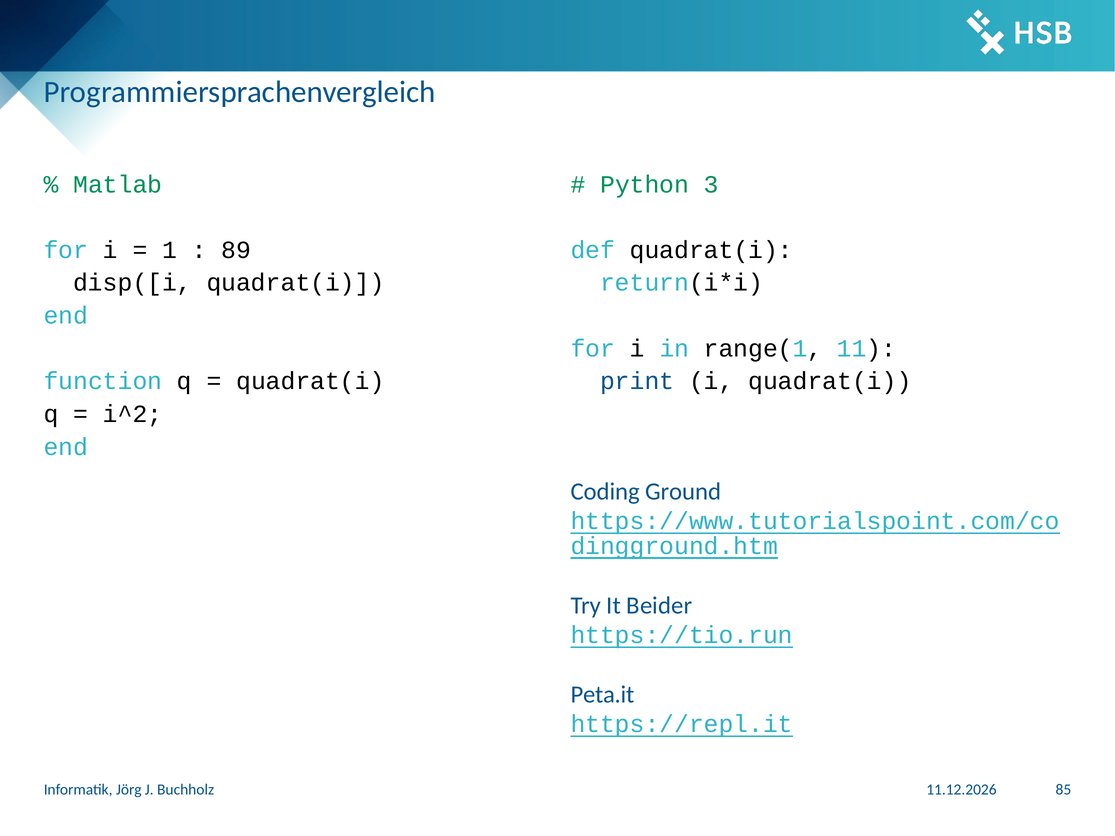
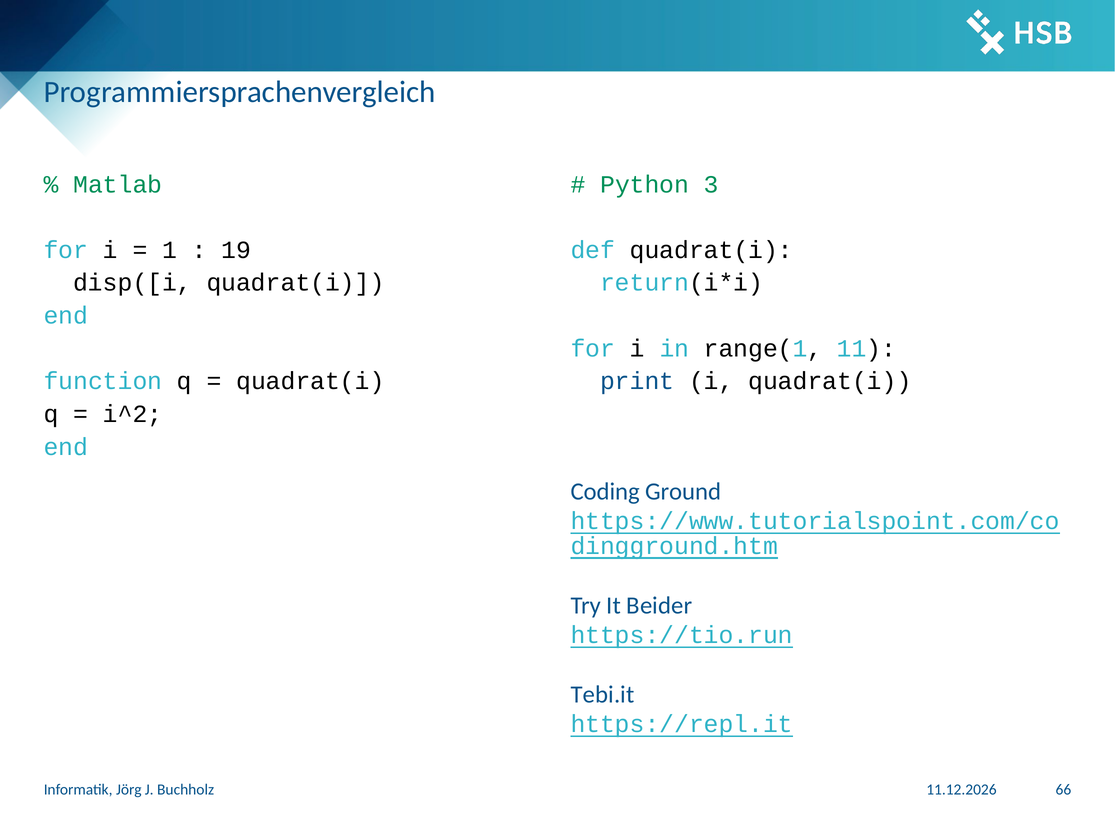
89: 89 -> 19
Peta.it: Peta.it -> Tebi.it
85: 85 -> 66
